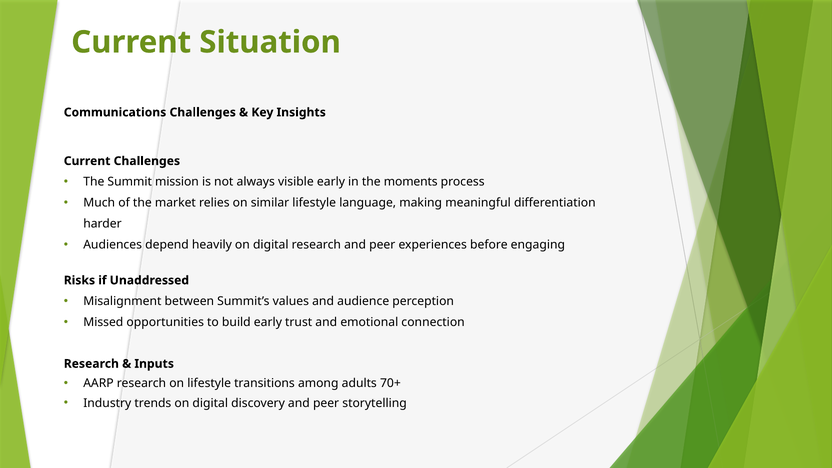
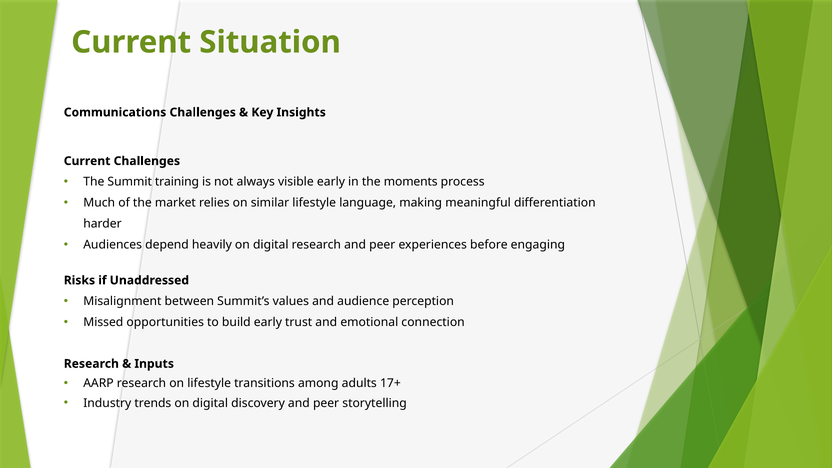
mission: mission -> training
70+: 70+ -> 17+
